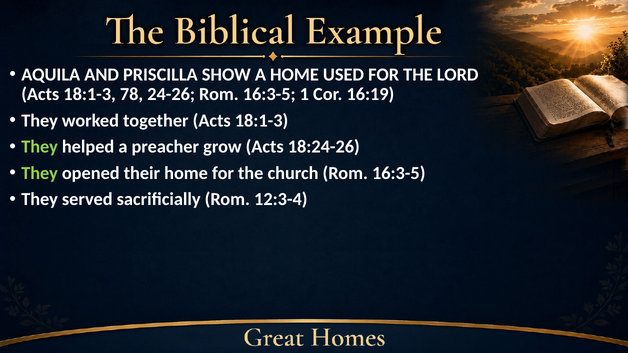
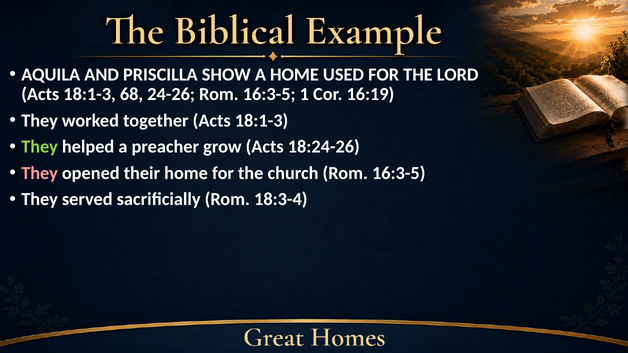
78: 78 -> 68
They at (40, 173) colour: light green -> pink
12:3-4: 12:3-4 -> 18:3-4
